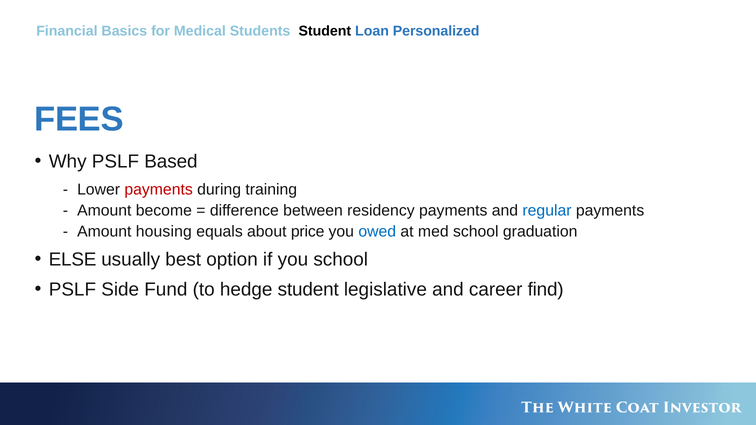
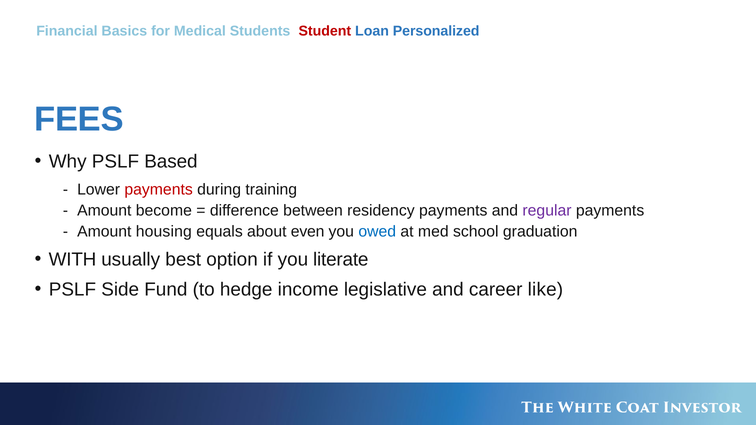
Student at (325, 31) colour: black -> red
regular colour: blue -> purple
price: price -> even
ELSE: ELSE -> WITH
you school: school -> literate
hedge student: student -> income
find: find -> like
